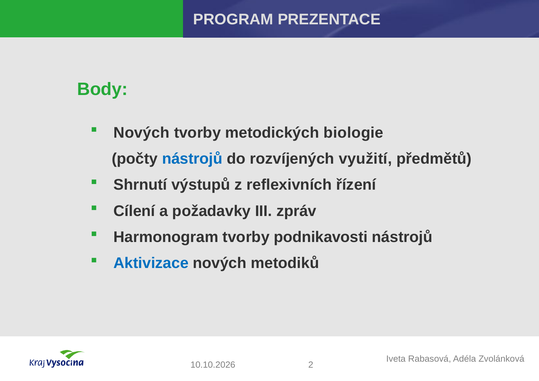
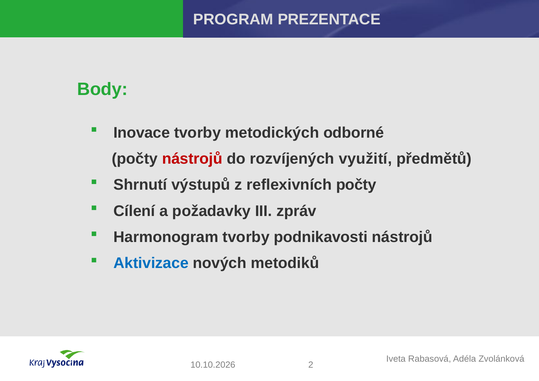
Nových at (142, 133): Nových -> Inovace
biologie: biologie -> odborné
nástrojů at (192, 159) colour: blue -> red
reflexivních řízení: řízení -> počty
